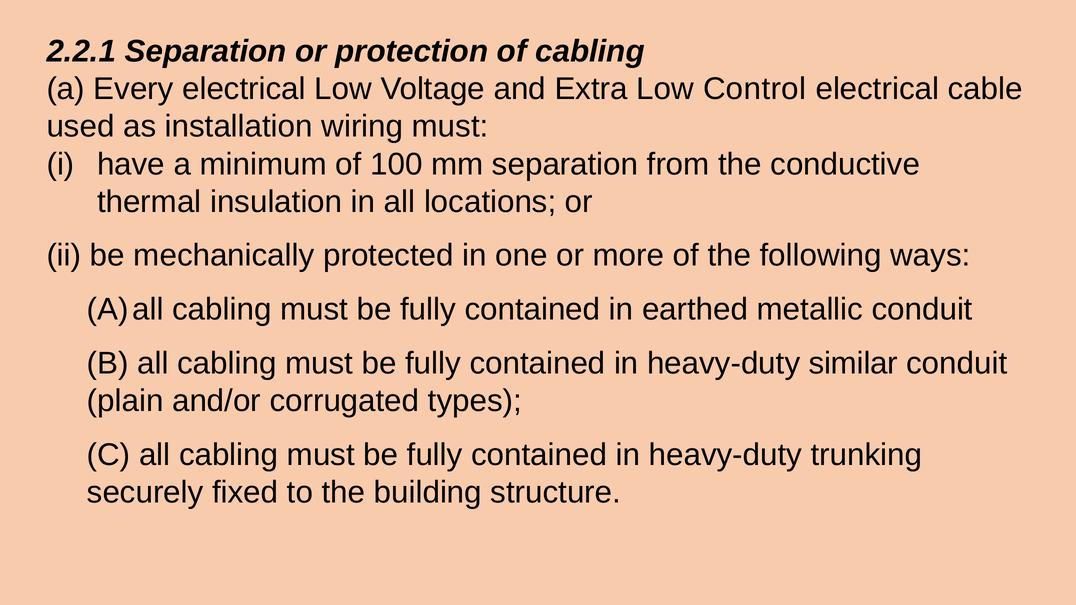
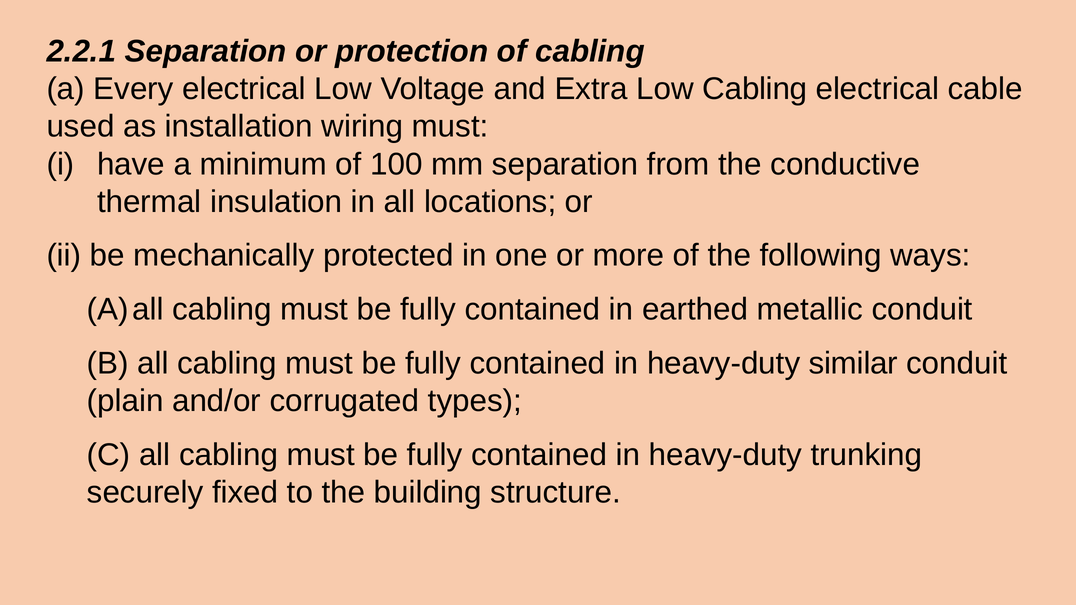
Low Control: Control -> Cabling
